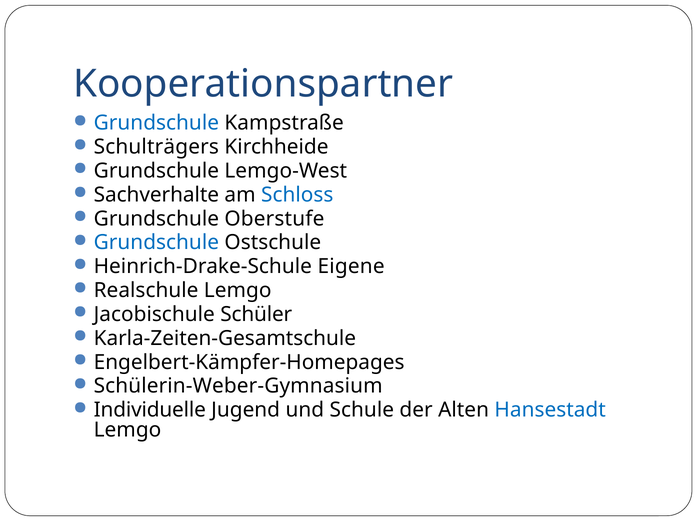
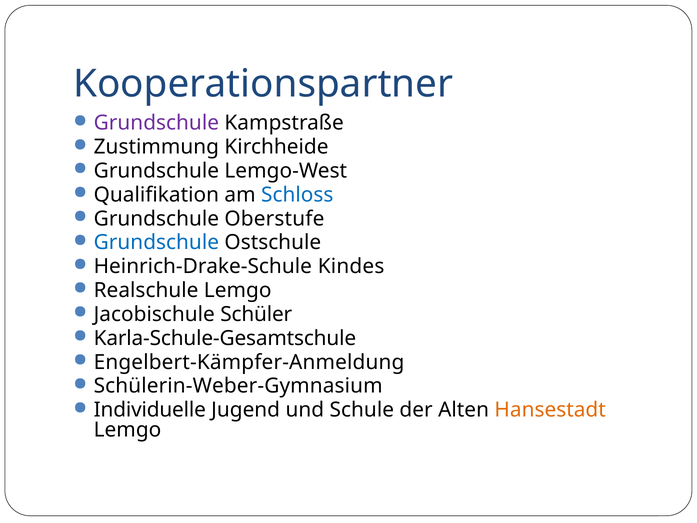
Grundschule at (156, 123) colour: blue -> purple
Schulträgers: Schulträgers -> Zustimmung
Sachverhalte: Sachverhalte -> Qualifikation
Eigene: Eigene -> Kindes
Karla-Zeiten-Gesamtschule: Karla-Zeiten-Gesamtschule -> Karla-Schule-Gesamtschule
Engelbert-Kämpfer-Homepages: Engelbert-Kämpfer-Homepages -> Engelbert-Kämpfer-Anmeldung
Hansestadt colour: blue -> orange
